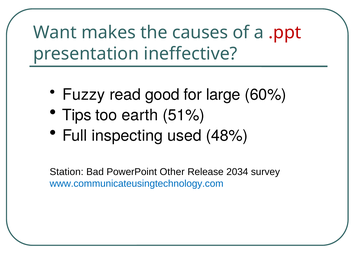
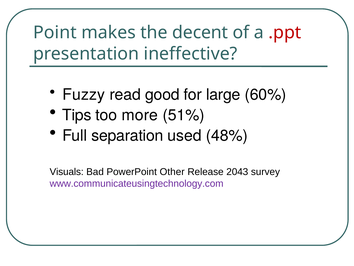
Want: Want -> Point
causes: causes -> decent
earth: earth -> more
inspecting: inspecting -> separation
Station: Station -> Visuals
2034: 2034 -> 2043
www.communicateusingtechnology.com colour: blue -> purple
